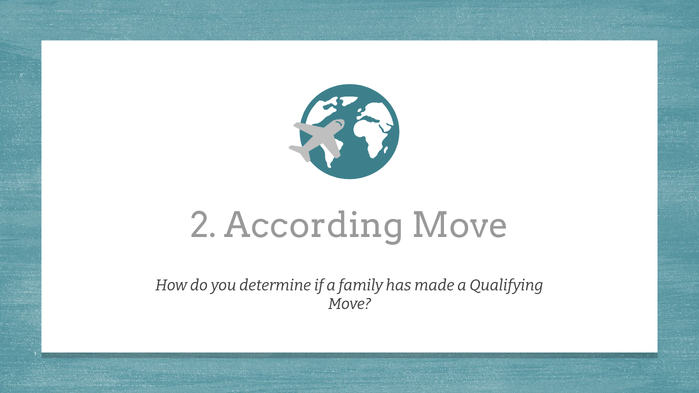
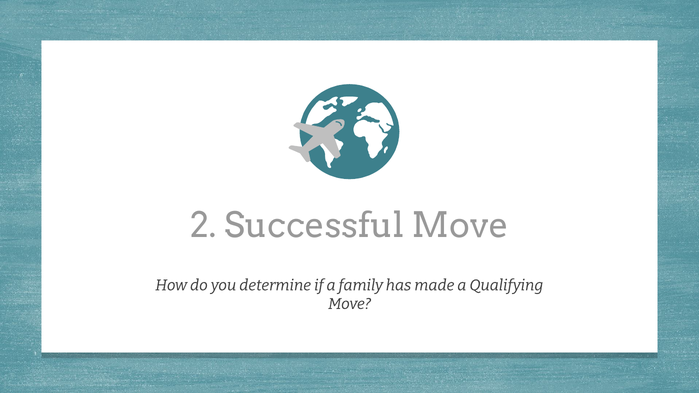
According: According -> Successful
